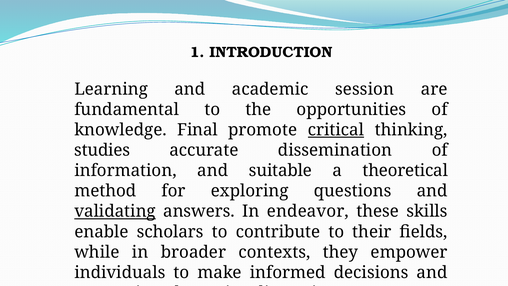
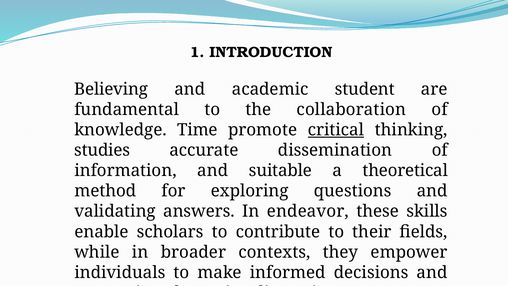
Learning: Learning -> Believing
session: session -> student
opportunities: opportunities -> collaboration
Final: Final -> Time
validating underline: present -> none
